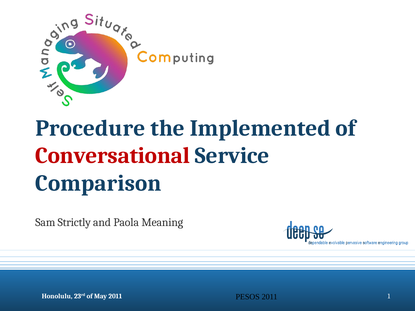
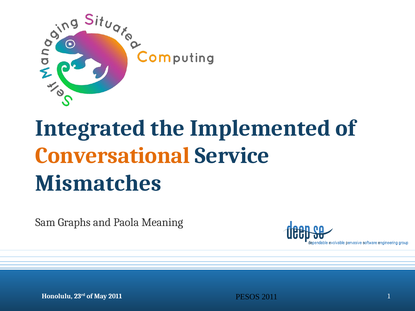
Procedure: Procedure -> Integrated
Conversational colour: red -> orange
Comparison: Comparison -> Mismatches
Strictly: Strictly -> Graphs
